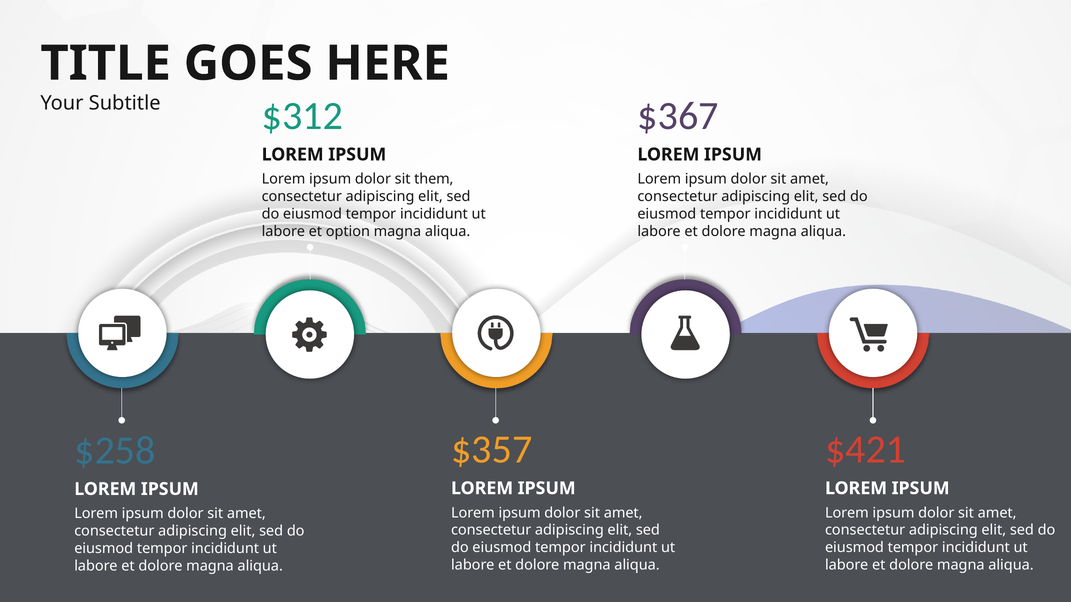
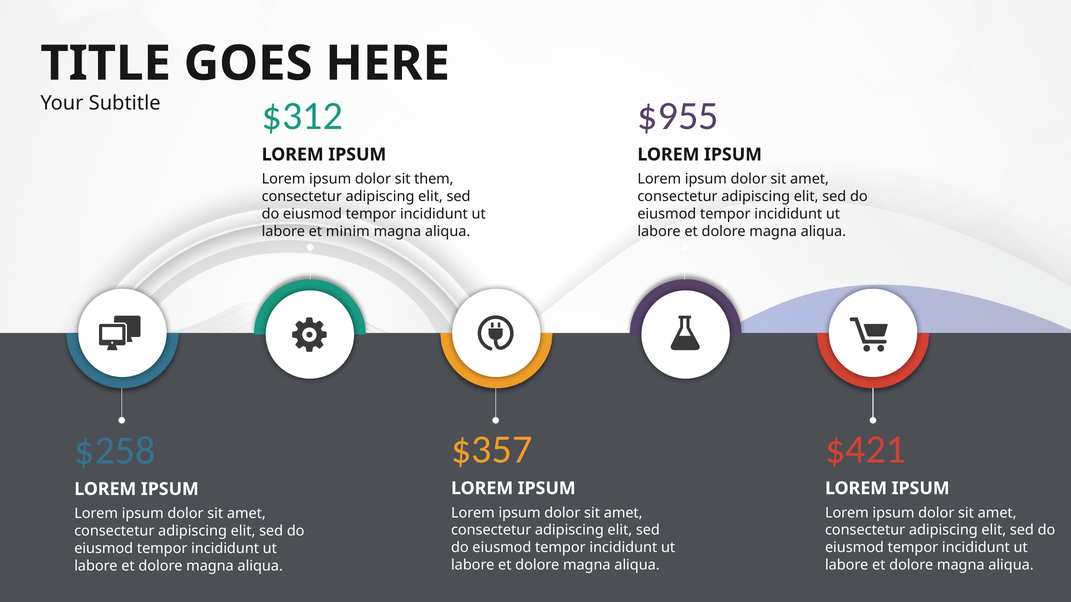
$367: $367 -> $955
option: option -> minim
